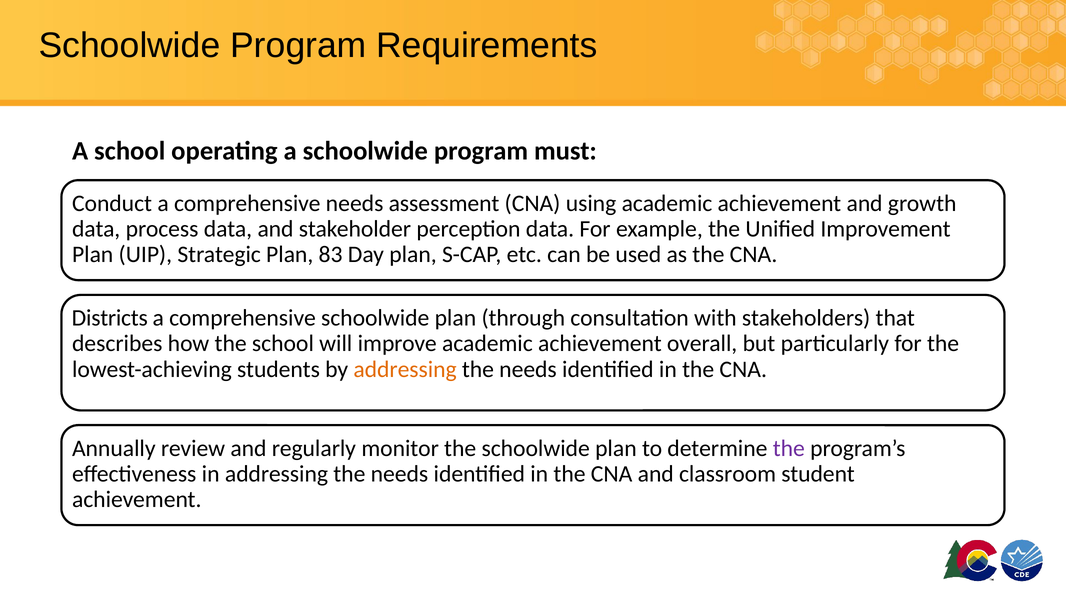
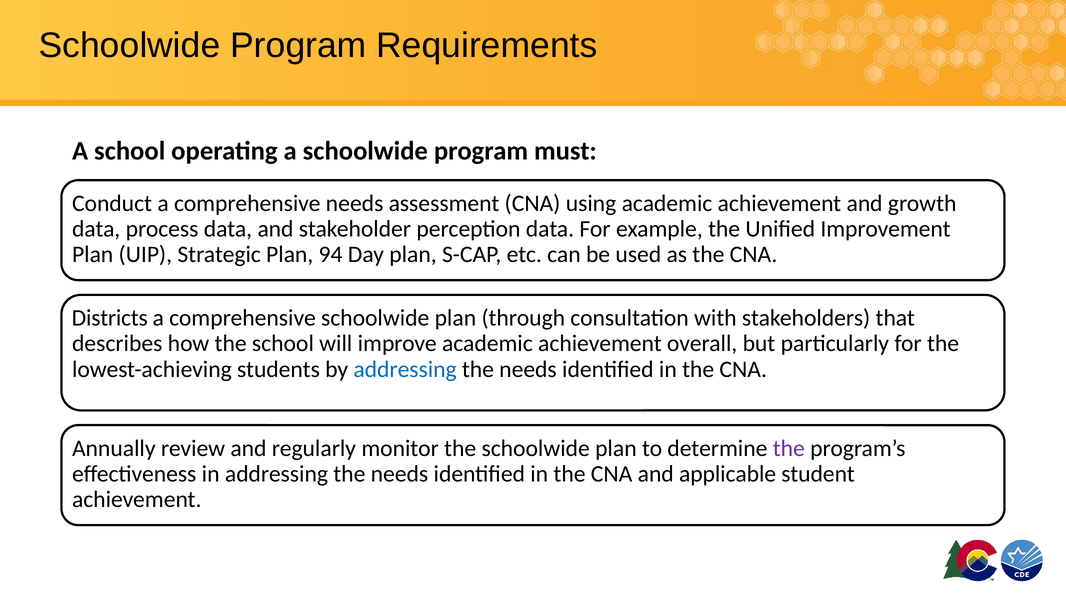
83: 83 -> 94
addressing at (405, 370) colour: orange -> blue
classroom: classroom -> applicable
